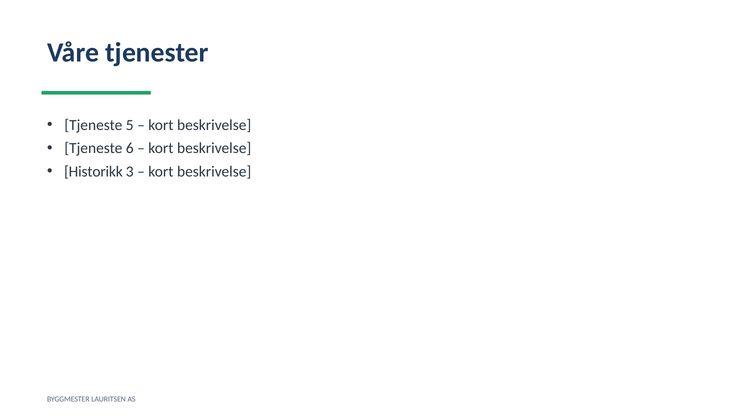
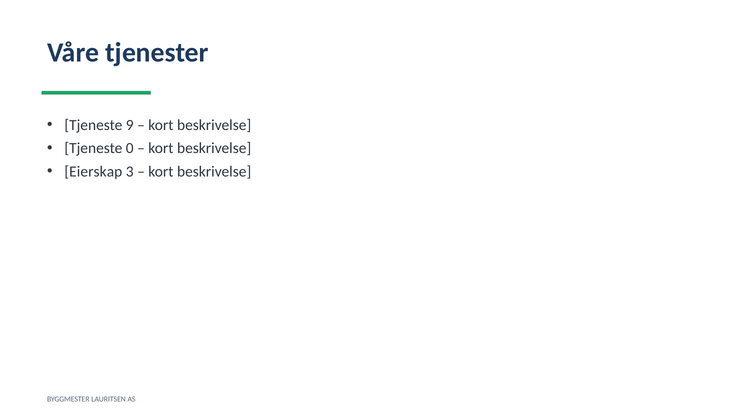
5: 5 -> 9
6: 6 -> 0
Historikk: Historikk -> Eierskap
